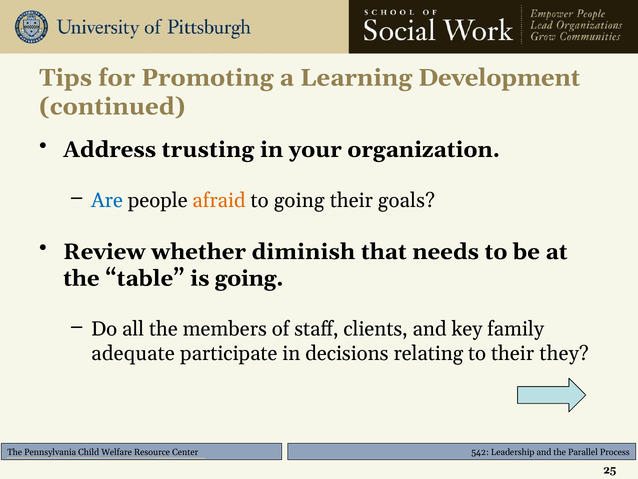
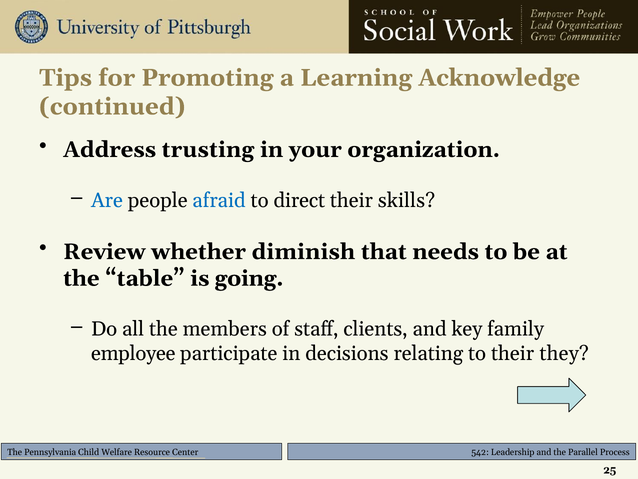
Development: Development -> Acknowledge
afraid colour: orange -> blue
to going: going -> direct
goals: goals -> skills
adequate: adequate -> employee
